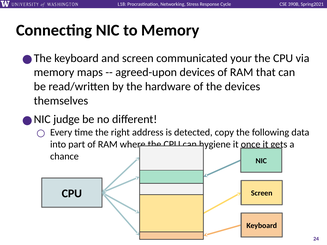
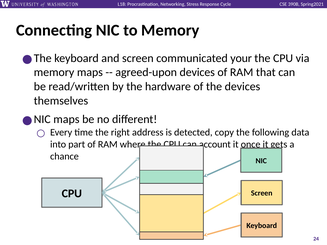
judge at (66, 119): judge -> maps
hygiene: hygiene -> account
